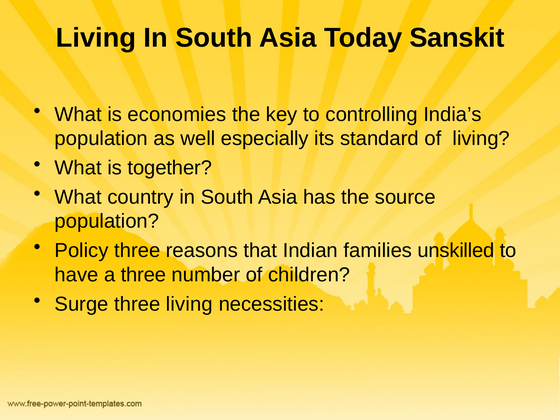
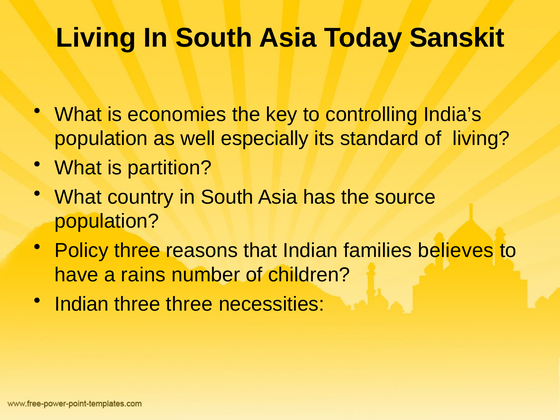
together: together -> partition
unskilled: unskilled -> believes
a three: three -> rains
Surge at (82, 304): Surge -> Indian
three living: living -> three
